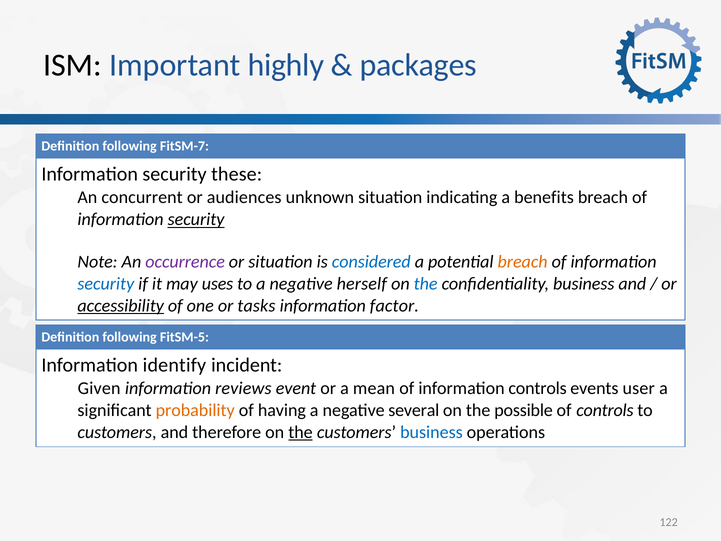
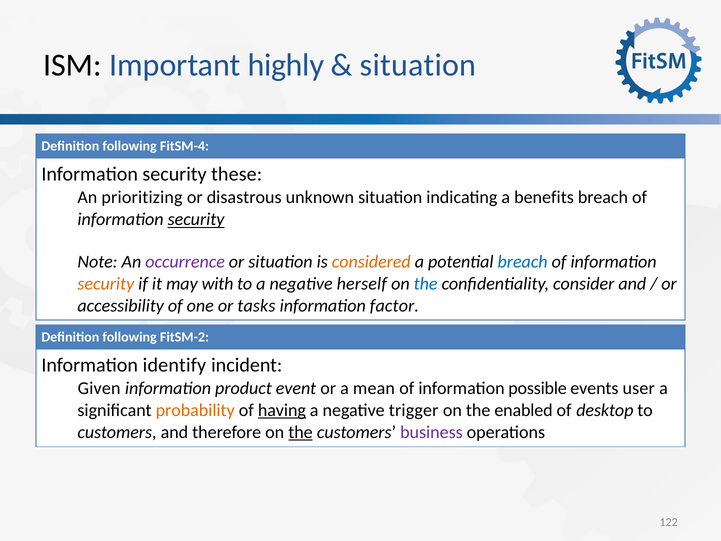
packages at (418, 65): packages -> situation
FitSM-7: FitSM-7 -> FitSM-4
concurrent: concurrent -> prioritizing
audiences: audiences -> disastrous
considered colour: blue -> orange
breach at (523, 262) colour: orange -> blue
security at (106, 284) colour: blue -> orange
uses: uses -> with
confidentiality business: business -> consider
accessibility underline: present -> none
FitSM-5: FitSM-5 -> FitSM-2
reviews: reviews -> product
information controls: controls -> possible
having underline: none -> present
several: several -> trigger
possible: possible -> enabled
of controls: controls -> desktop
business at (431, 432) colour: blue -> purple
